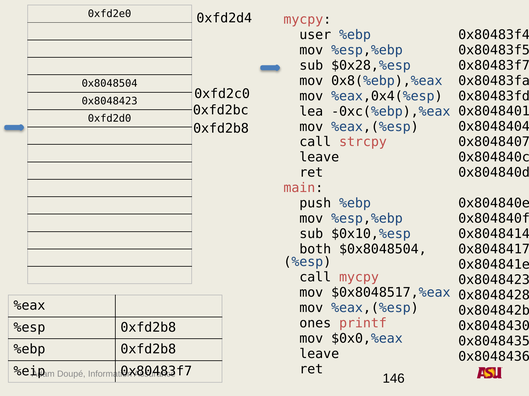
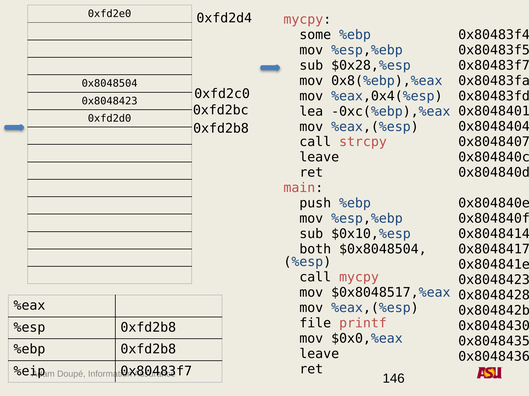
user: user -> some
ones: ones -> file
